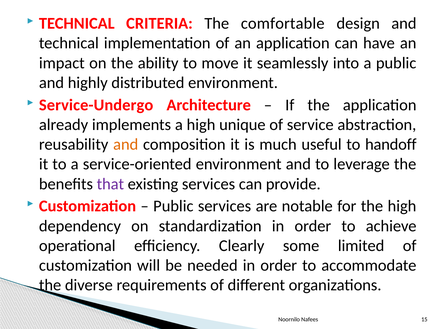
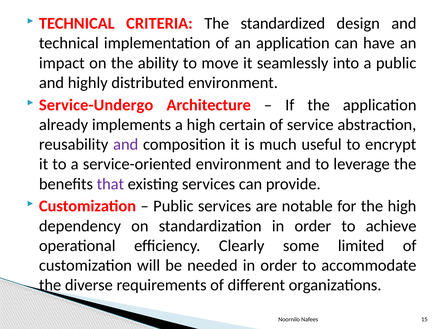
comfortable: comfortable -> standardized
unique: unique -> certain
and at (126, 144) colour: orange -> purple
handoff: handoff -> encrypt
